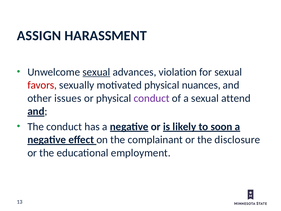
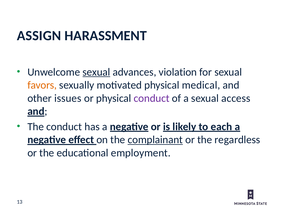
favors colour: red -> orange
nuances: nuances -> medical
attend: attend -> access
soon: soon -> each
complainant underline: none -> present
disclosure: disclosure -> regardless
